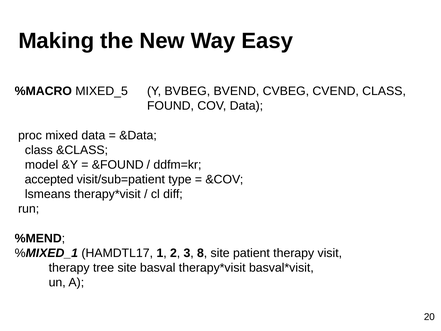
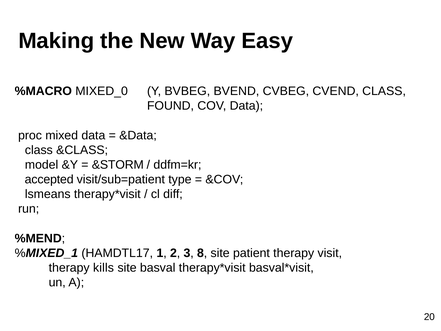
MIXED_5: MIXED_5 -> MIXED_0
&FOUND: &FOUND -> &STORM
tree: tree -> kills
